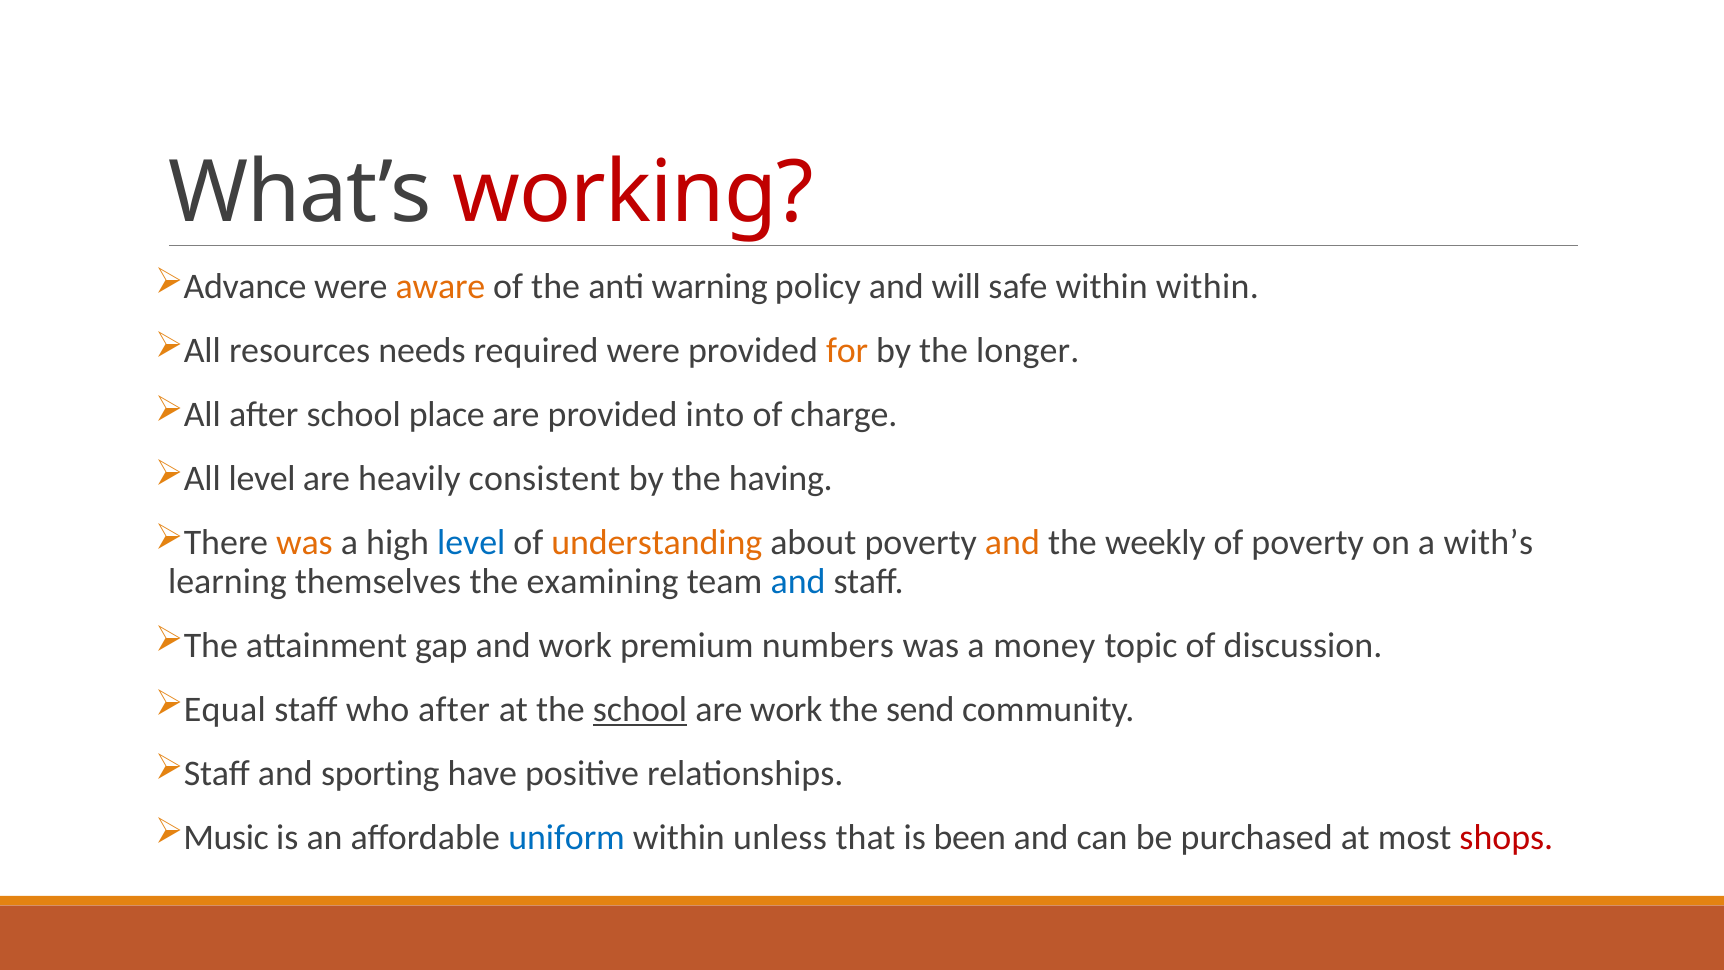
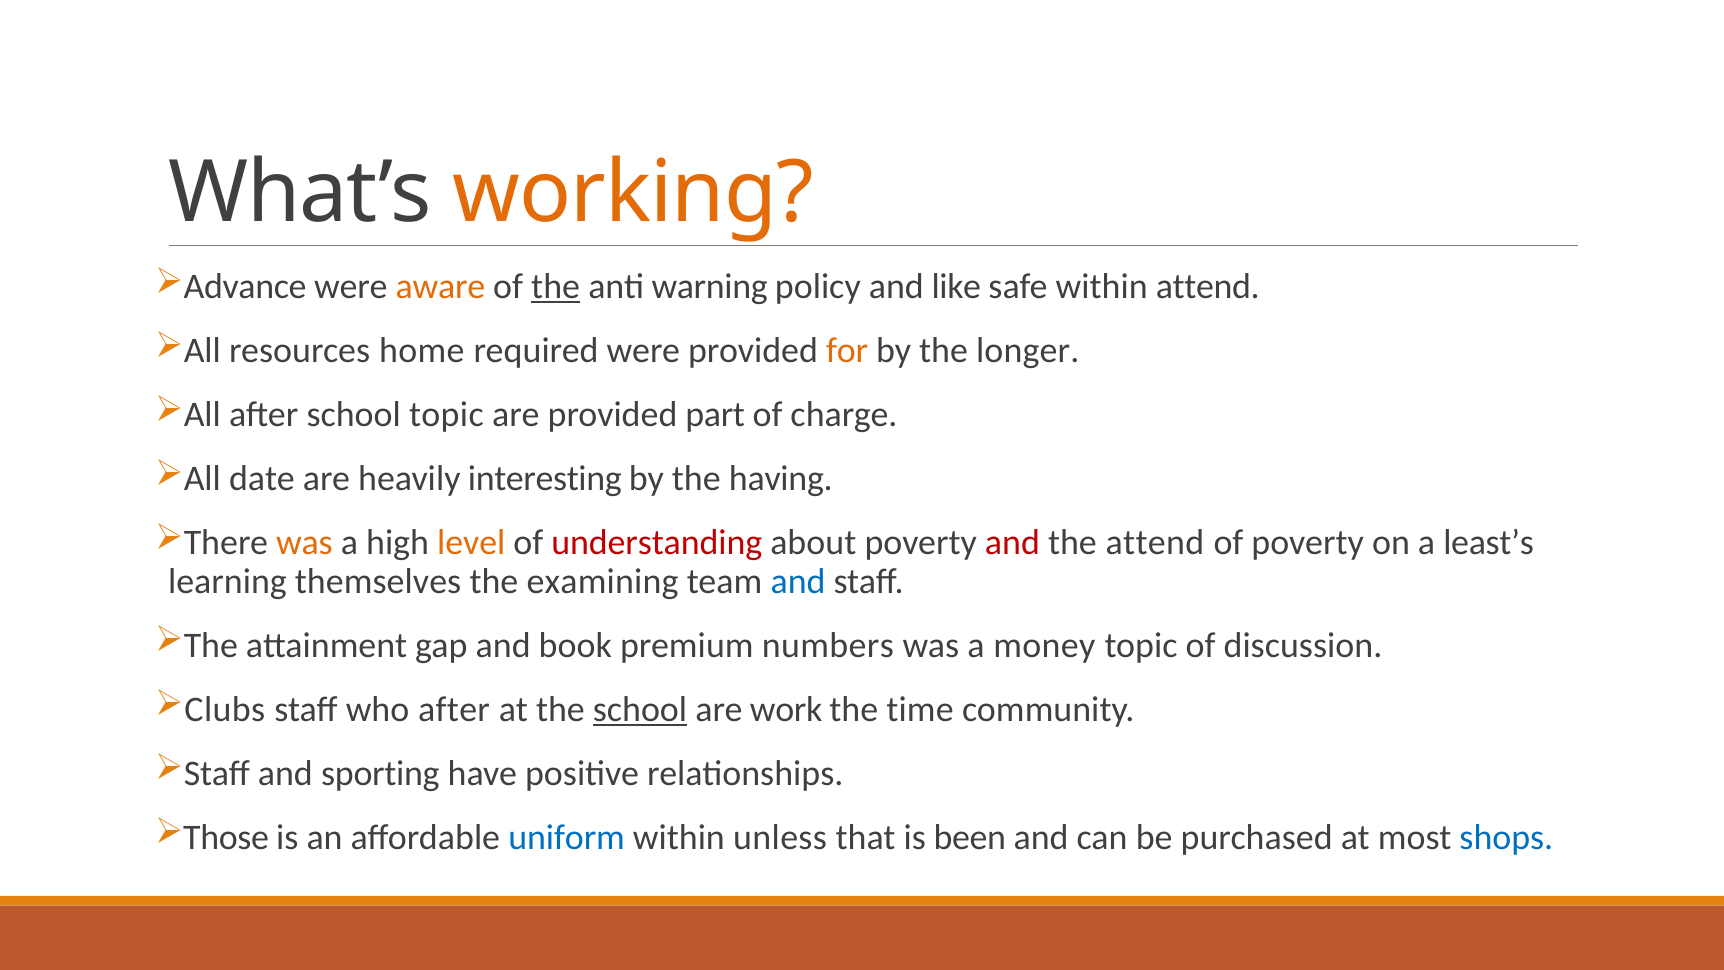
working colour: red -> orange
the at (556, 287) underline: none -> present
will: will -> like
within within: within -> attend
needs: needs -> home
school place: place -> topic
into: into -> part
All level: level -> date
consistent: consistent -> interesting
level at (471, 542) colour: blue -> orange
understanding colour: orange -> red
and at (1012, 542) colour: orange -> red
the weekly: weekly -> attend
with’s: with’s -> least’s
and work: work -> book
Equal: Equal -> Clubs
send: send -> time
Music: Music -> Those
shops colour: red -> blue
